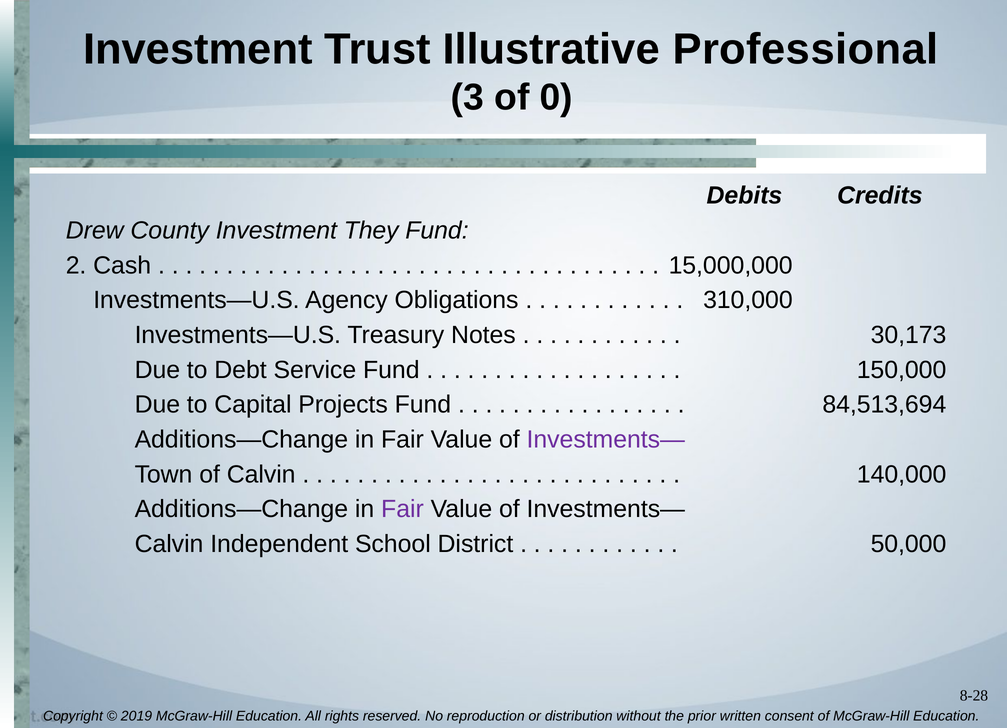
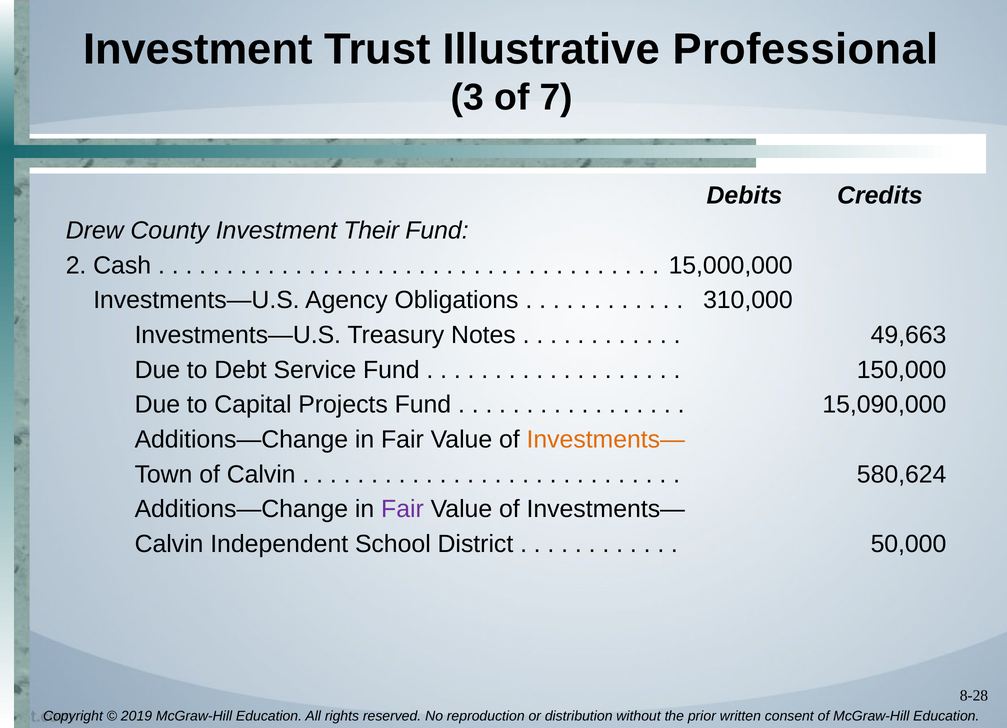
0: 0 -> 7
They: They -> Their
30,173: 30,173 -> 49,663
84,513,694: 84,513,694 -> 15,090,000
Investments— at (606, 439) colour: purple -> orange
140,000: 140,000 -> 580,624
